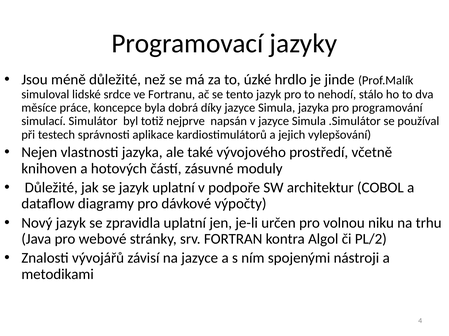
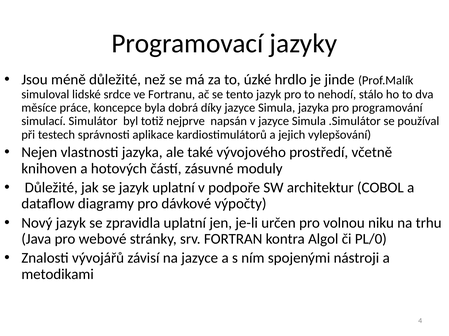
PL/2: PL/2 -> PL/0
